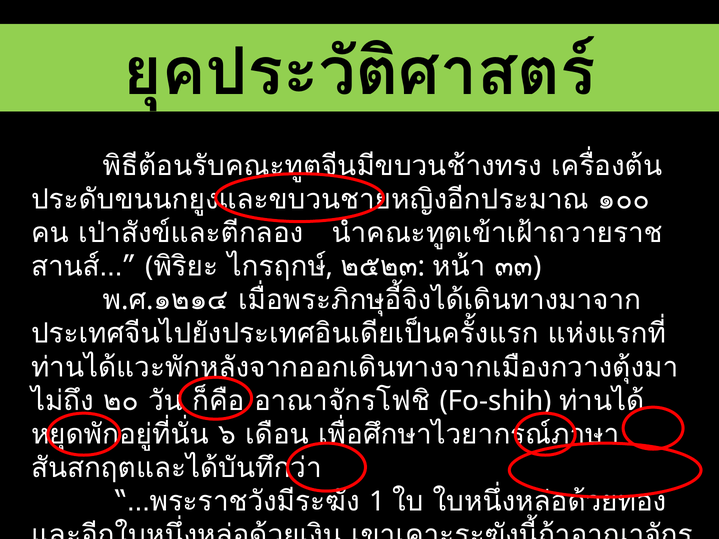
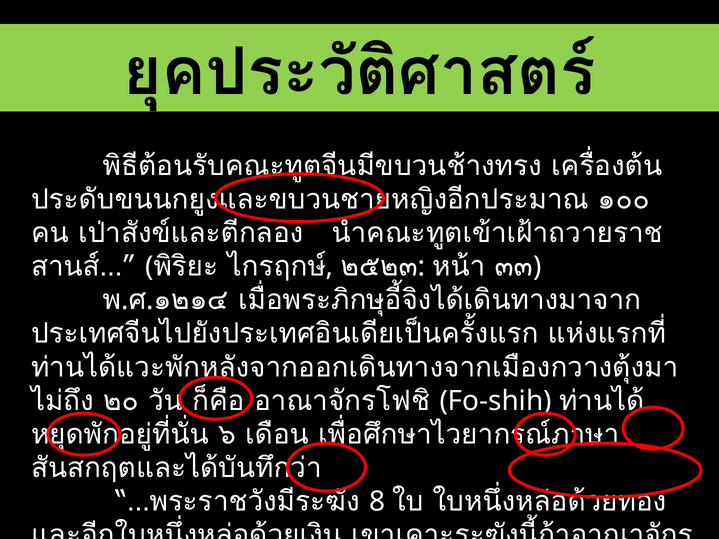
1: 1 -> 8
